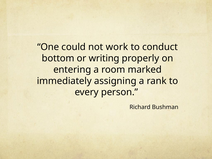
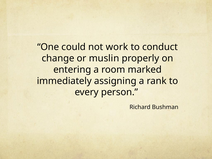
bottom: bottom -> change
writing: writing -> muslin
